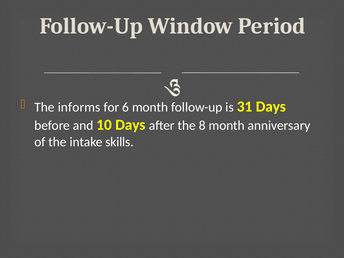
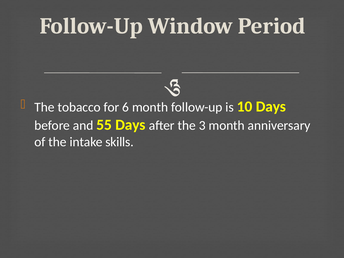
informs: informs -> tobacco
31: 31 -> 10
10: 10 -> 55
8: 8 -> 3
